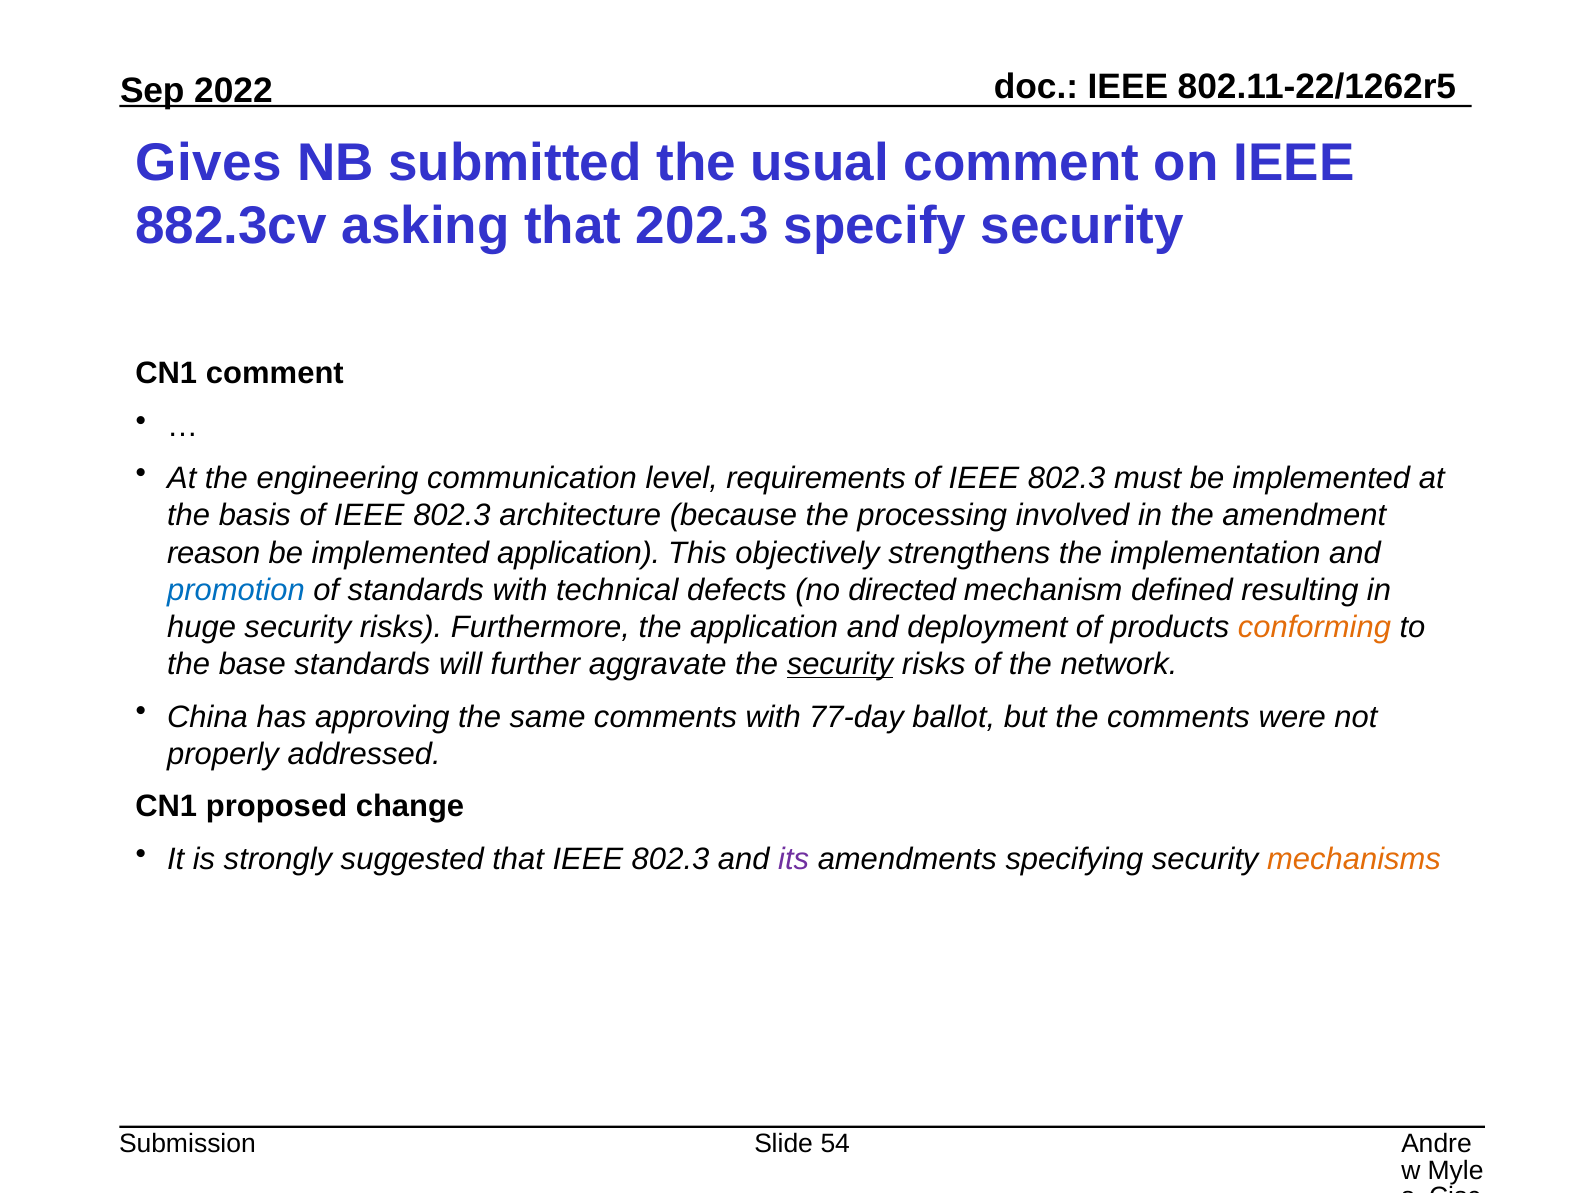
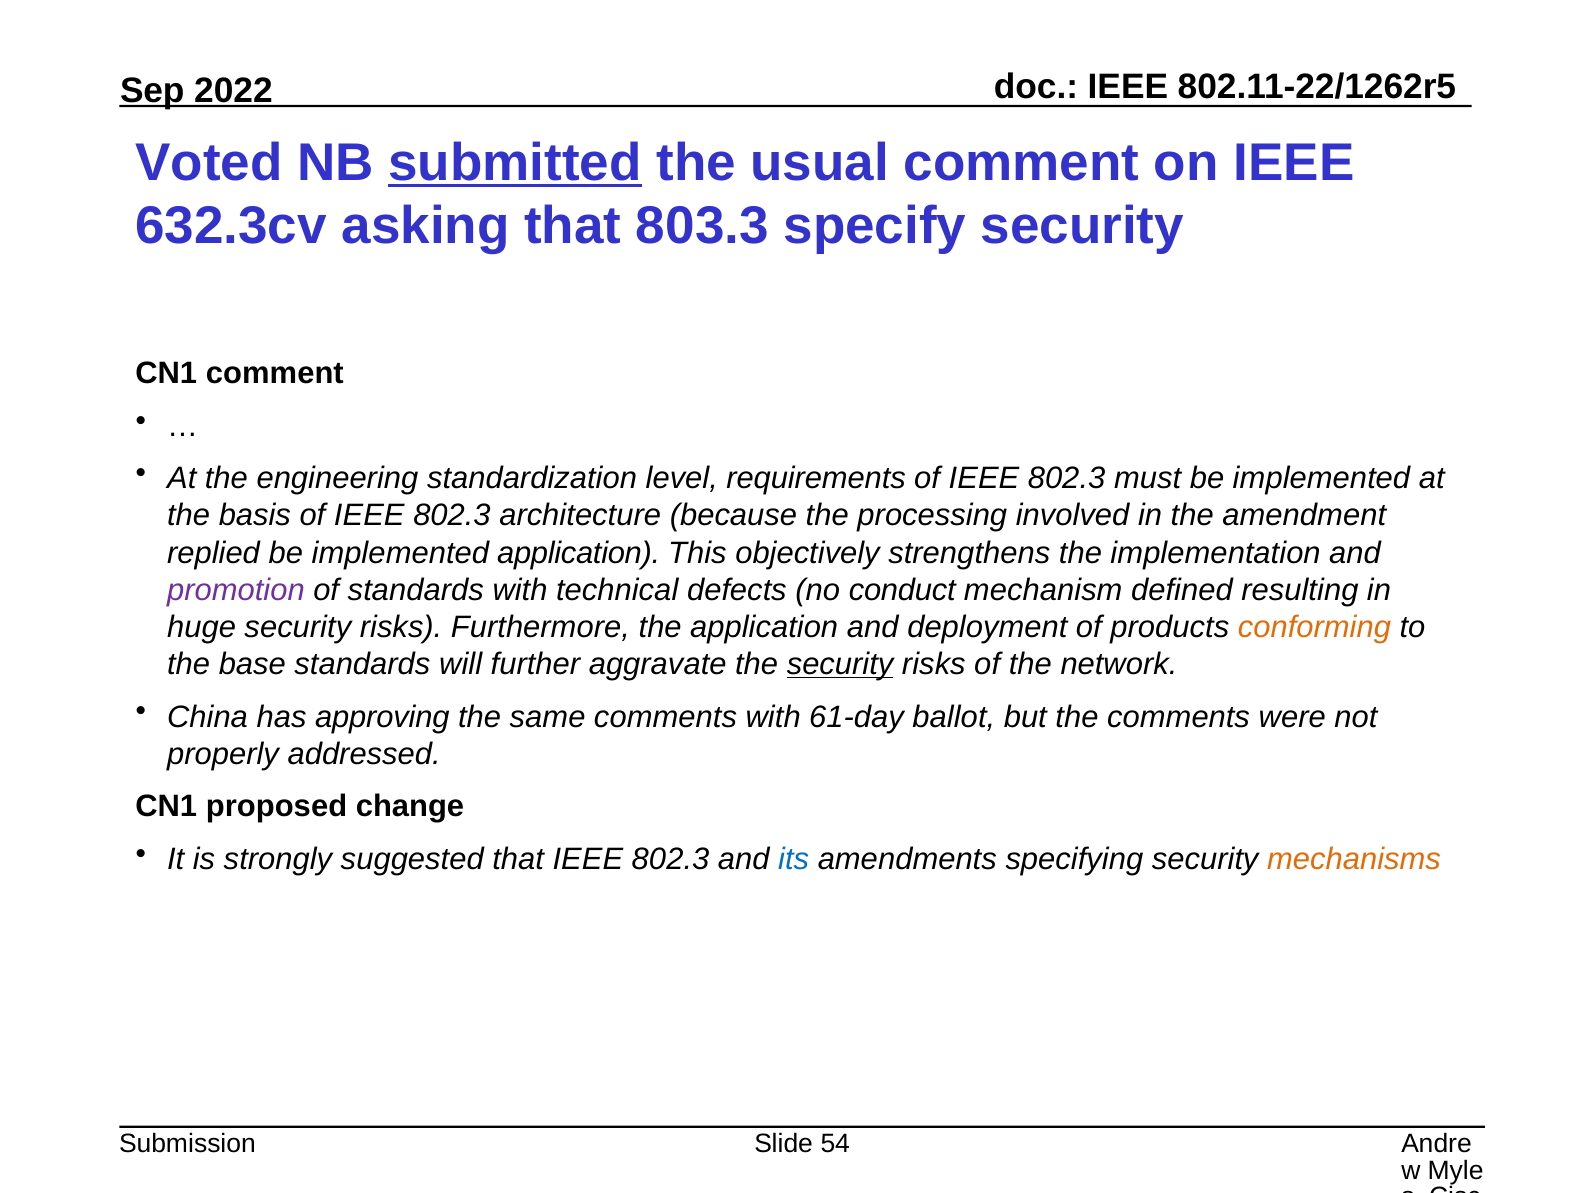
Gives: Gives -> Voted
submitted underline: none -> present
882.3cv: 882.3cv -> 632.3cv
202.3: 202.3 -> 803.3
communication: communication -> standardization
reason: reason -> replied
promotion colour: blue -> purple
directed: directed -> conduct
77-day: 77-day -> 61-day
its colour: purple -> blue
